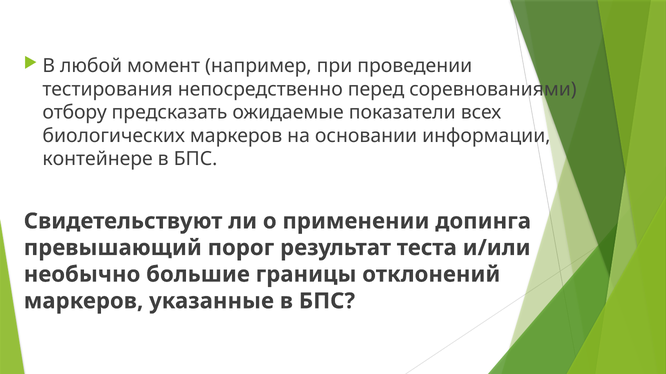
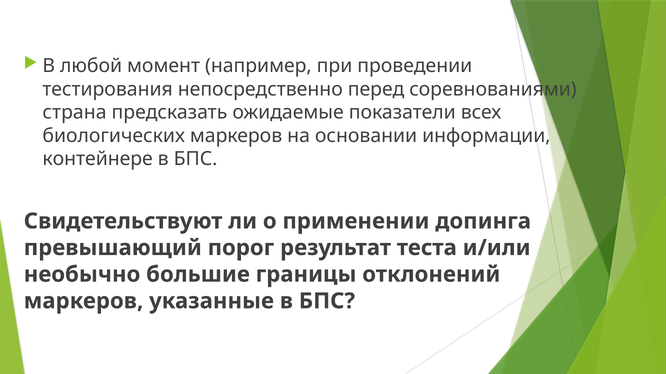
отбору: отбору -> страна
